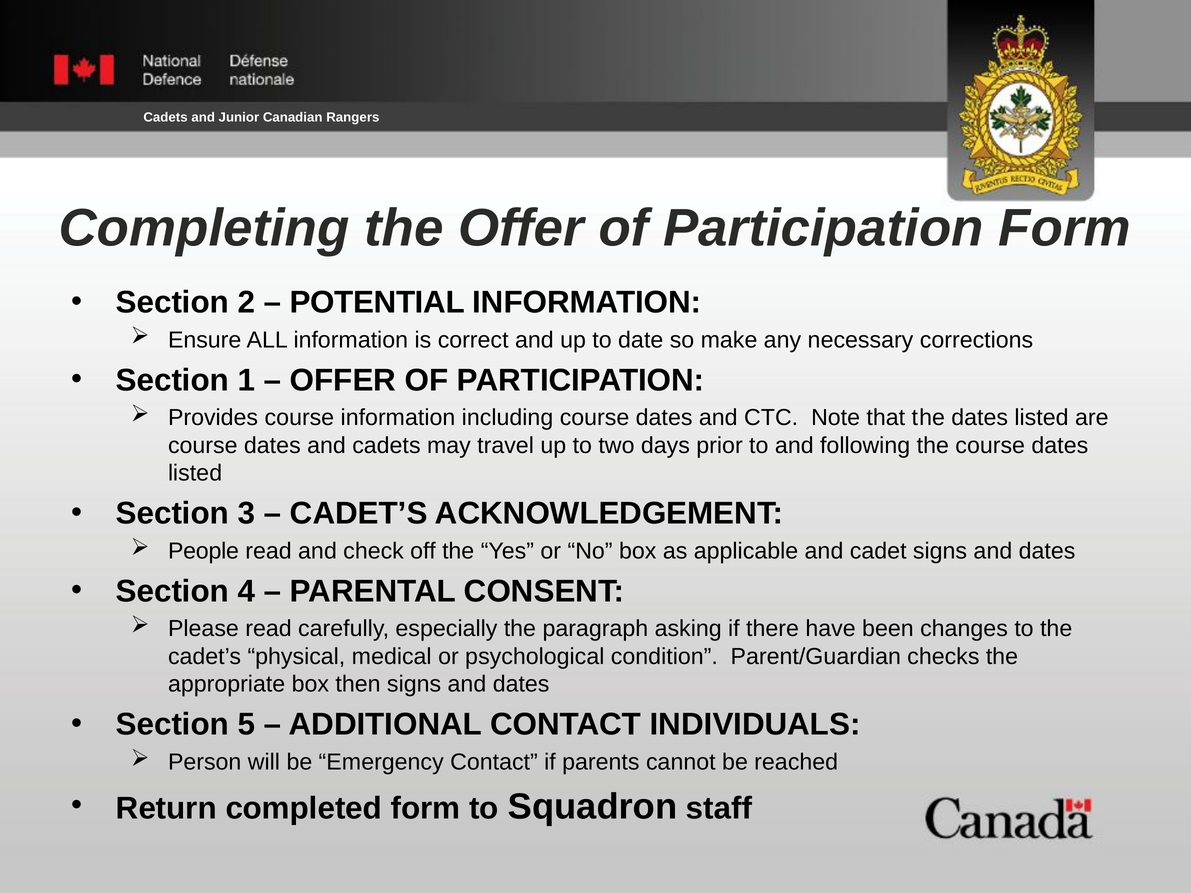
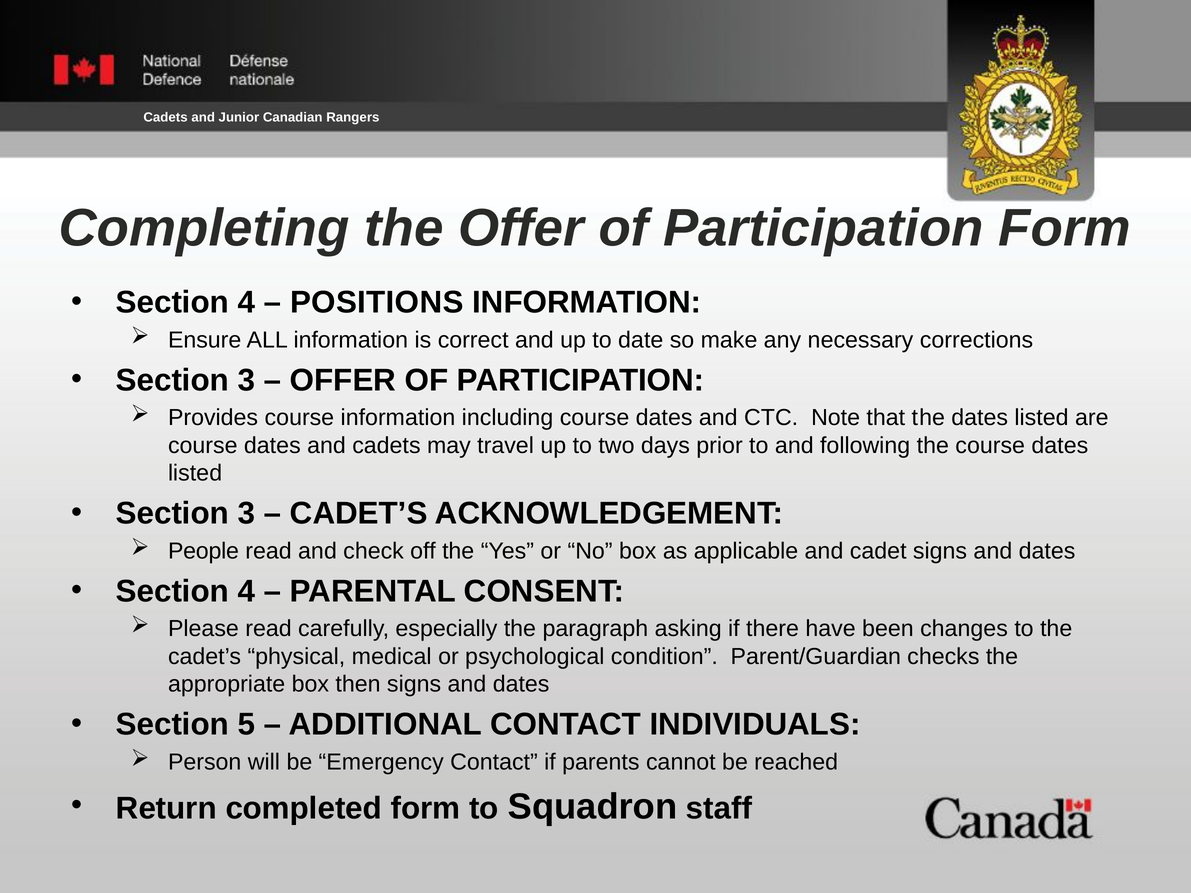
2 at (246, 303): 2 -> 4
POTENTIAL: POTENTIAL -> POSITIONS
1 at (246, 380): 1 -> 3
